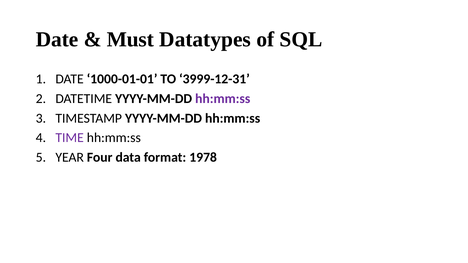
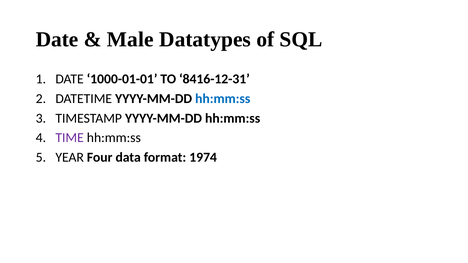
Must: Must -> Male
3999-12-31: 3999-12-31 -> 8416-12-31
hh:mm:ss at (223, 99) colour: purple -> blue
1978: 1978 -> 1974
